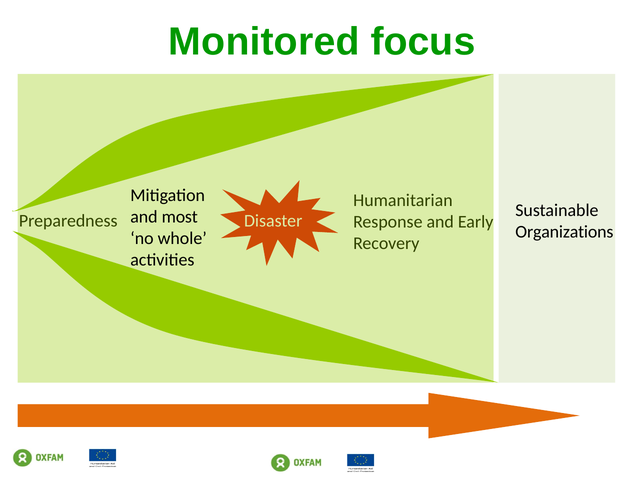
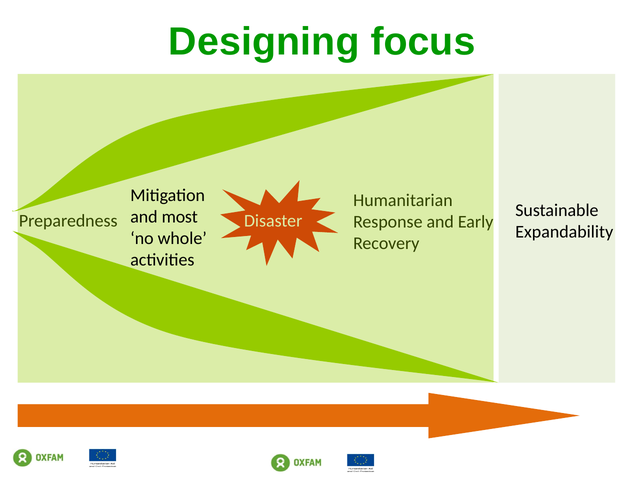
Monitored: Monitored -> Designing
Organizations: Organizations -> Expandability
